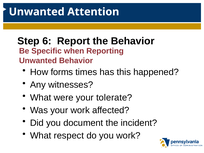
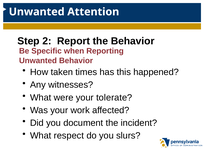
6: 6 -> 2
forms: forms -> taken
you work: work -> slurs
